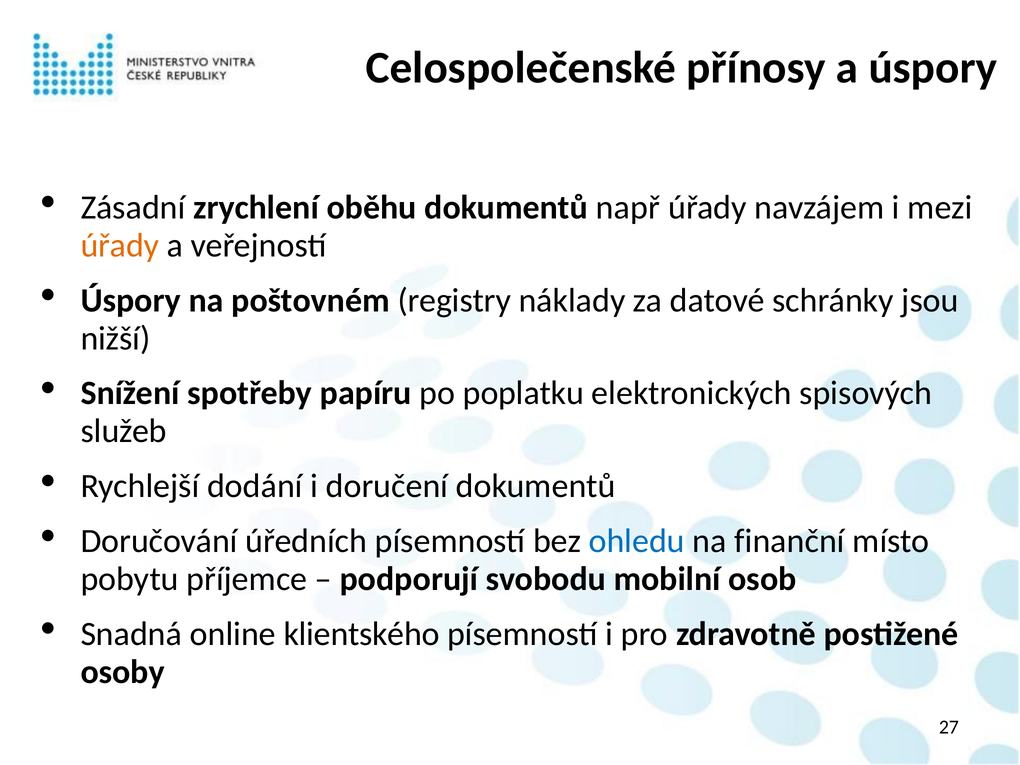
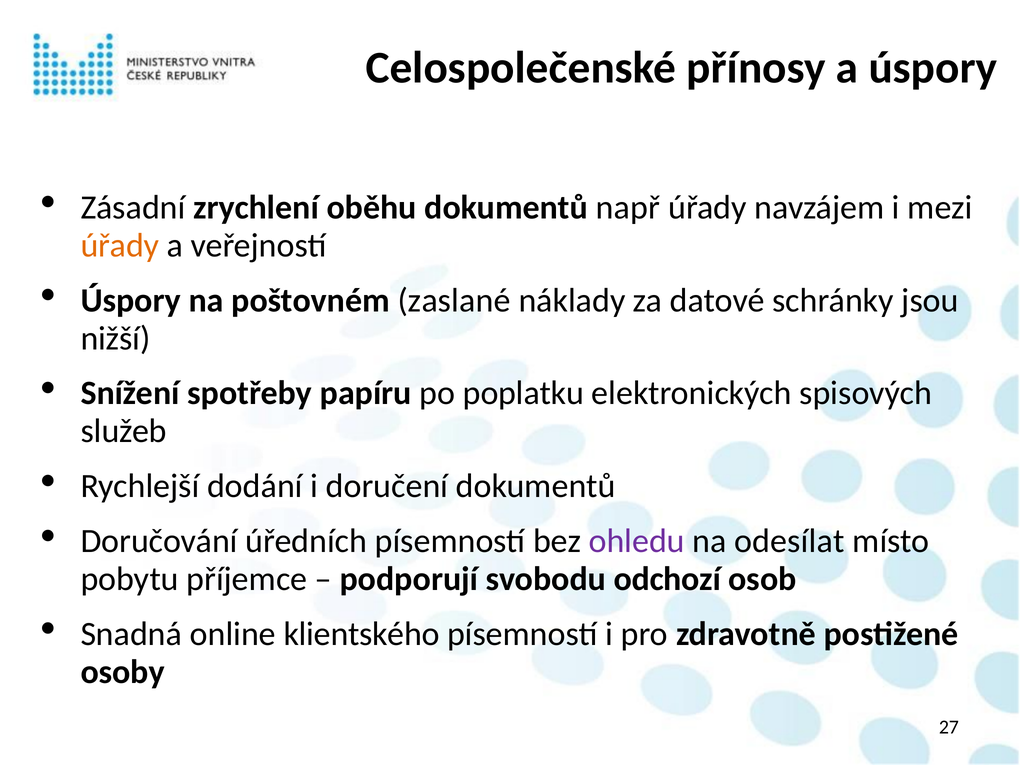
registry: registry -> zaslané
ohledu colour: blue -> purple
finanční: finanční -> odesílat
mobilní: mobilní -> odchozí
